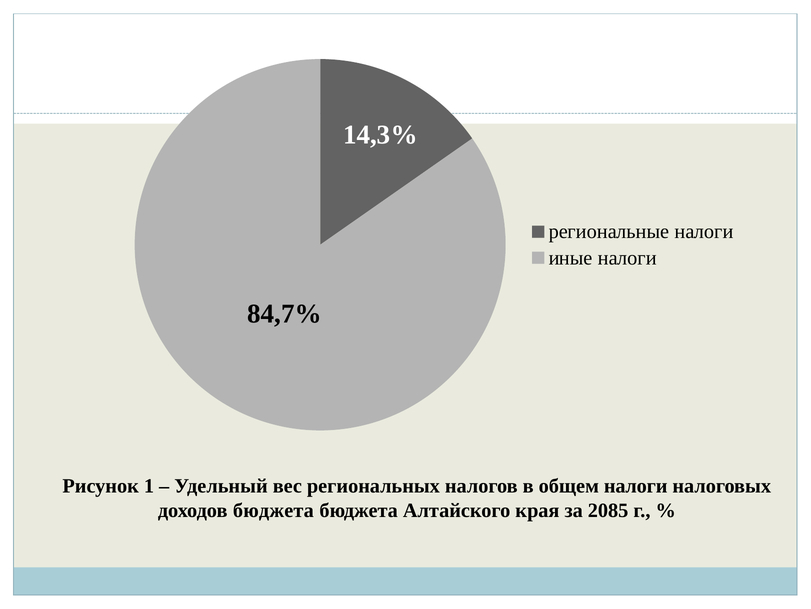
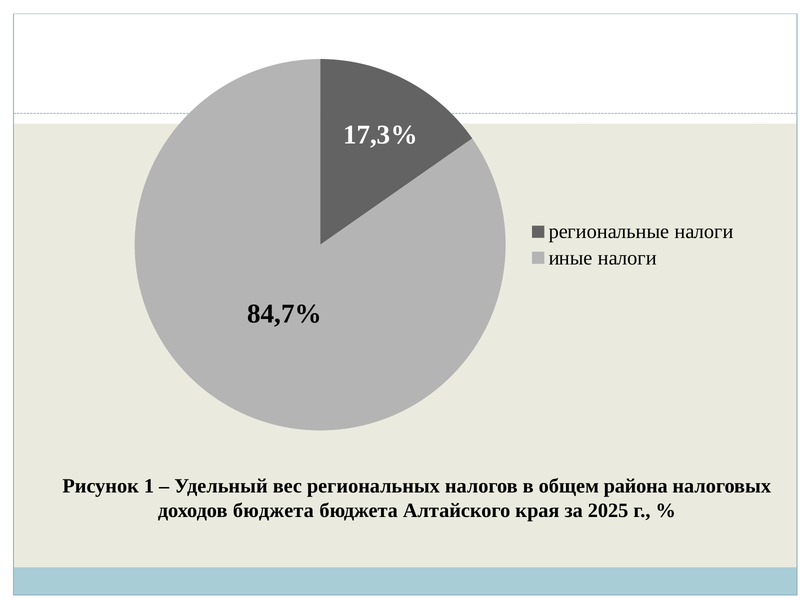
14,3%: 14,3% -> 17,3%
общем налоги: налоги -> района
2085: 2085 -> 2025
